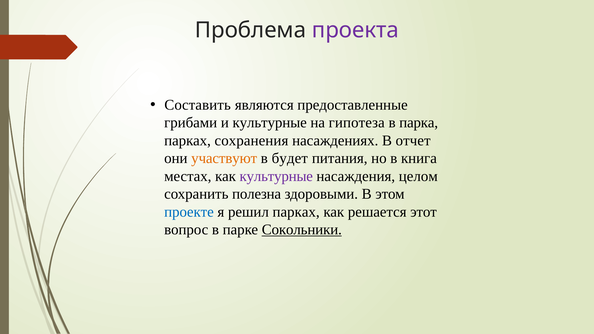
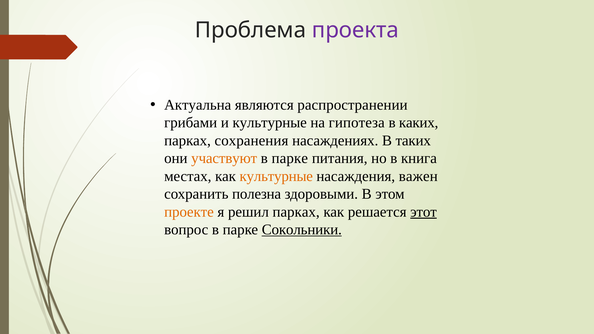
Составить: Составить -> Актуальна
предоставленные: предоставленные -> распространении
парка: парка -> каких
отчет: отчет -> таких
будет at (290, 158): будет -> парке
культурные at (276, 176) colour: purple -> orange
целом: целом -> важен
проекте colour: blue -> orange
этот underline: none -> present
